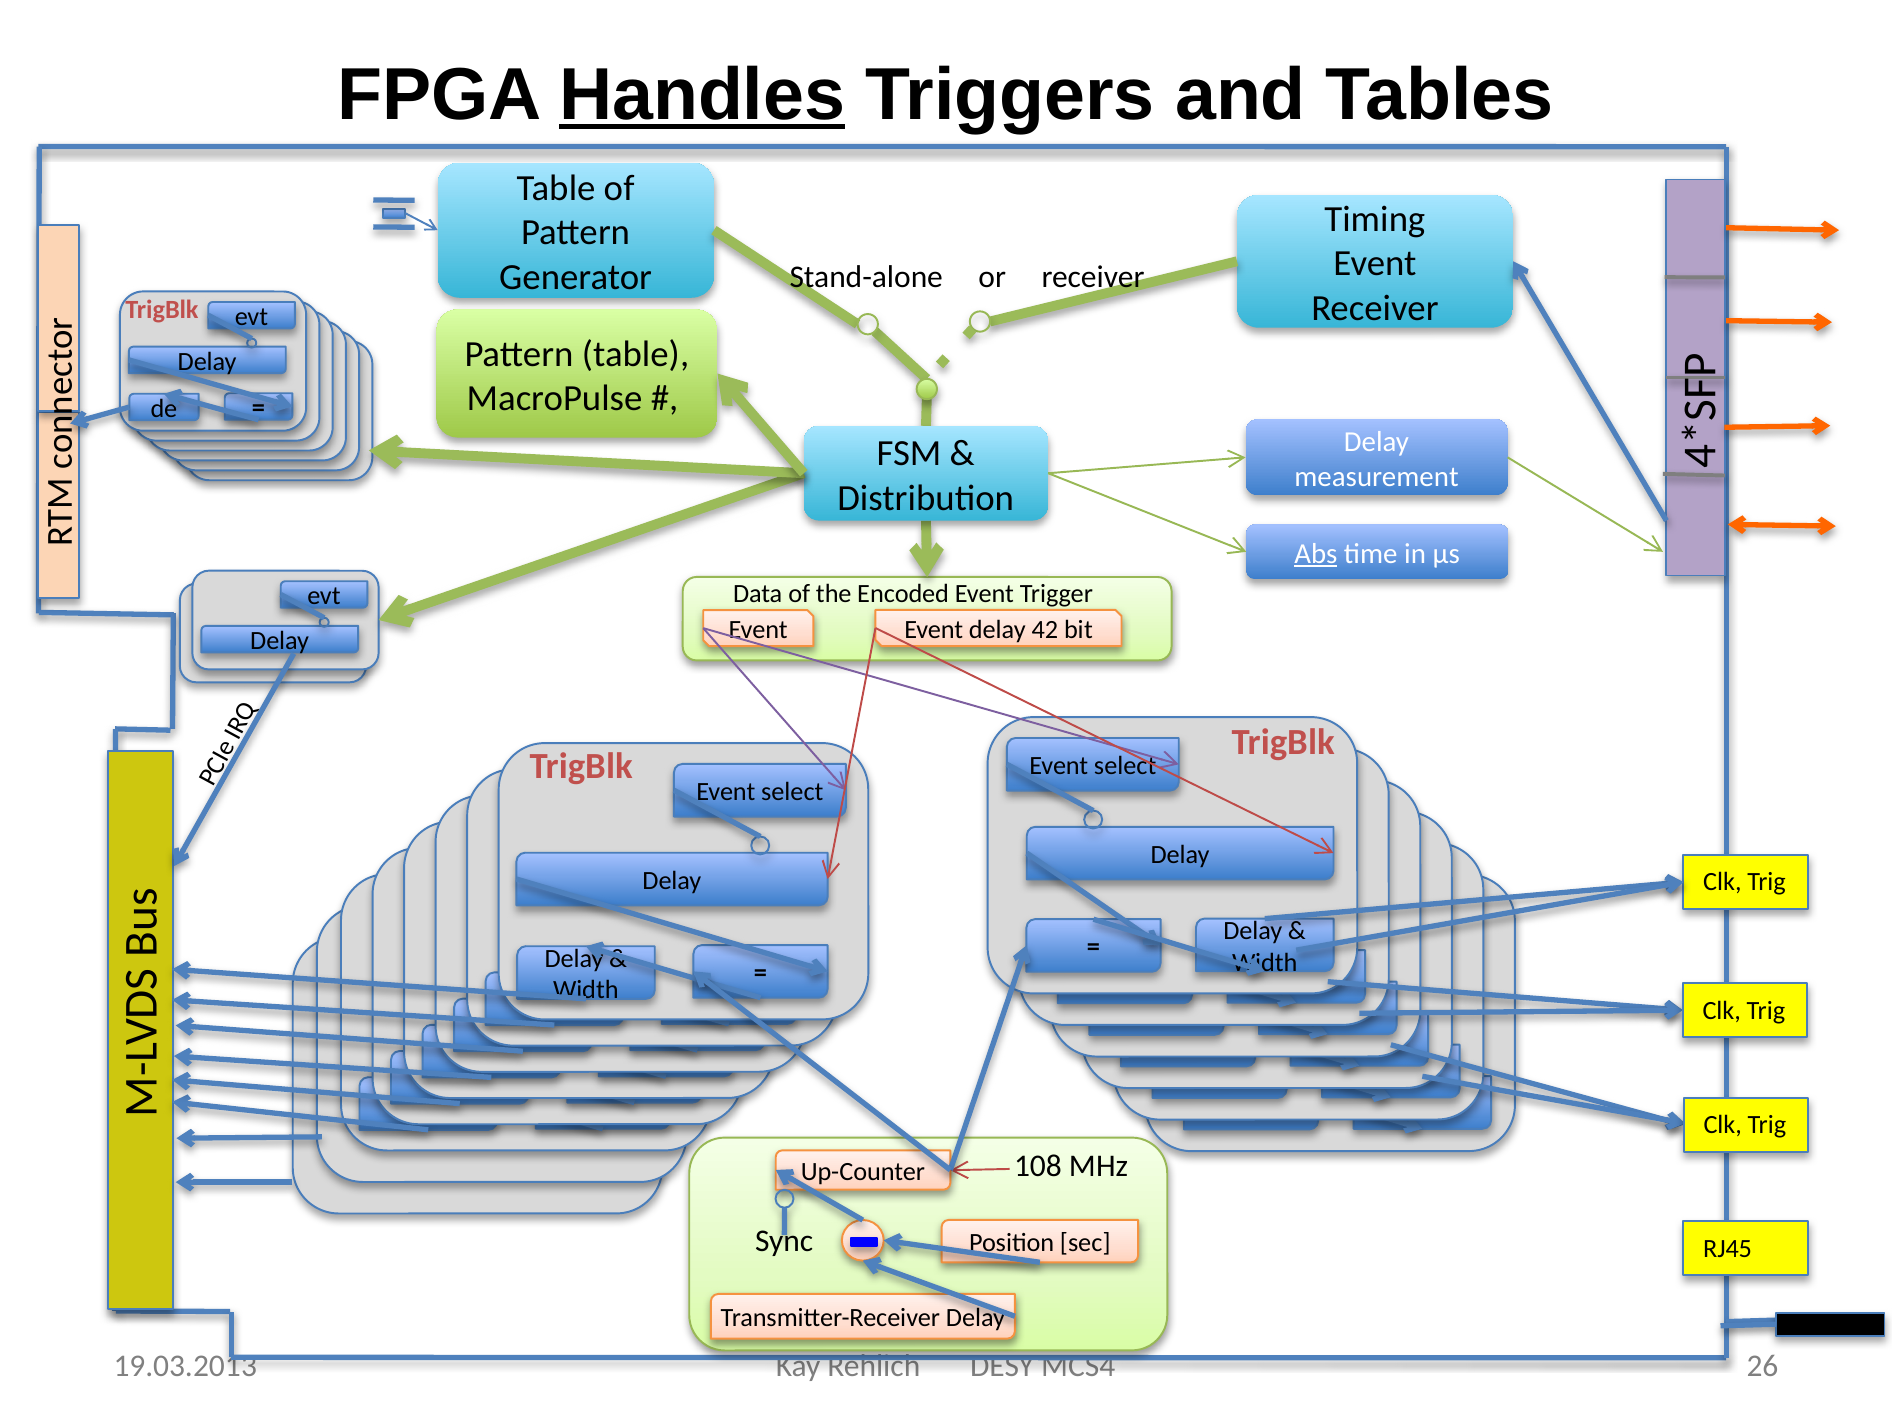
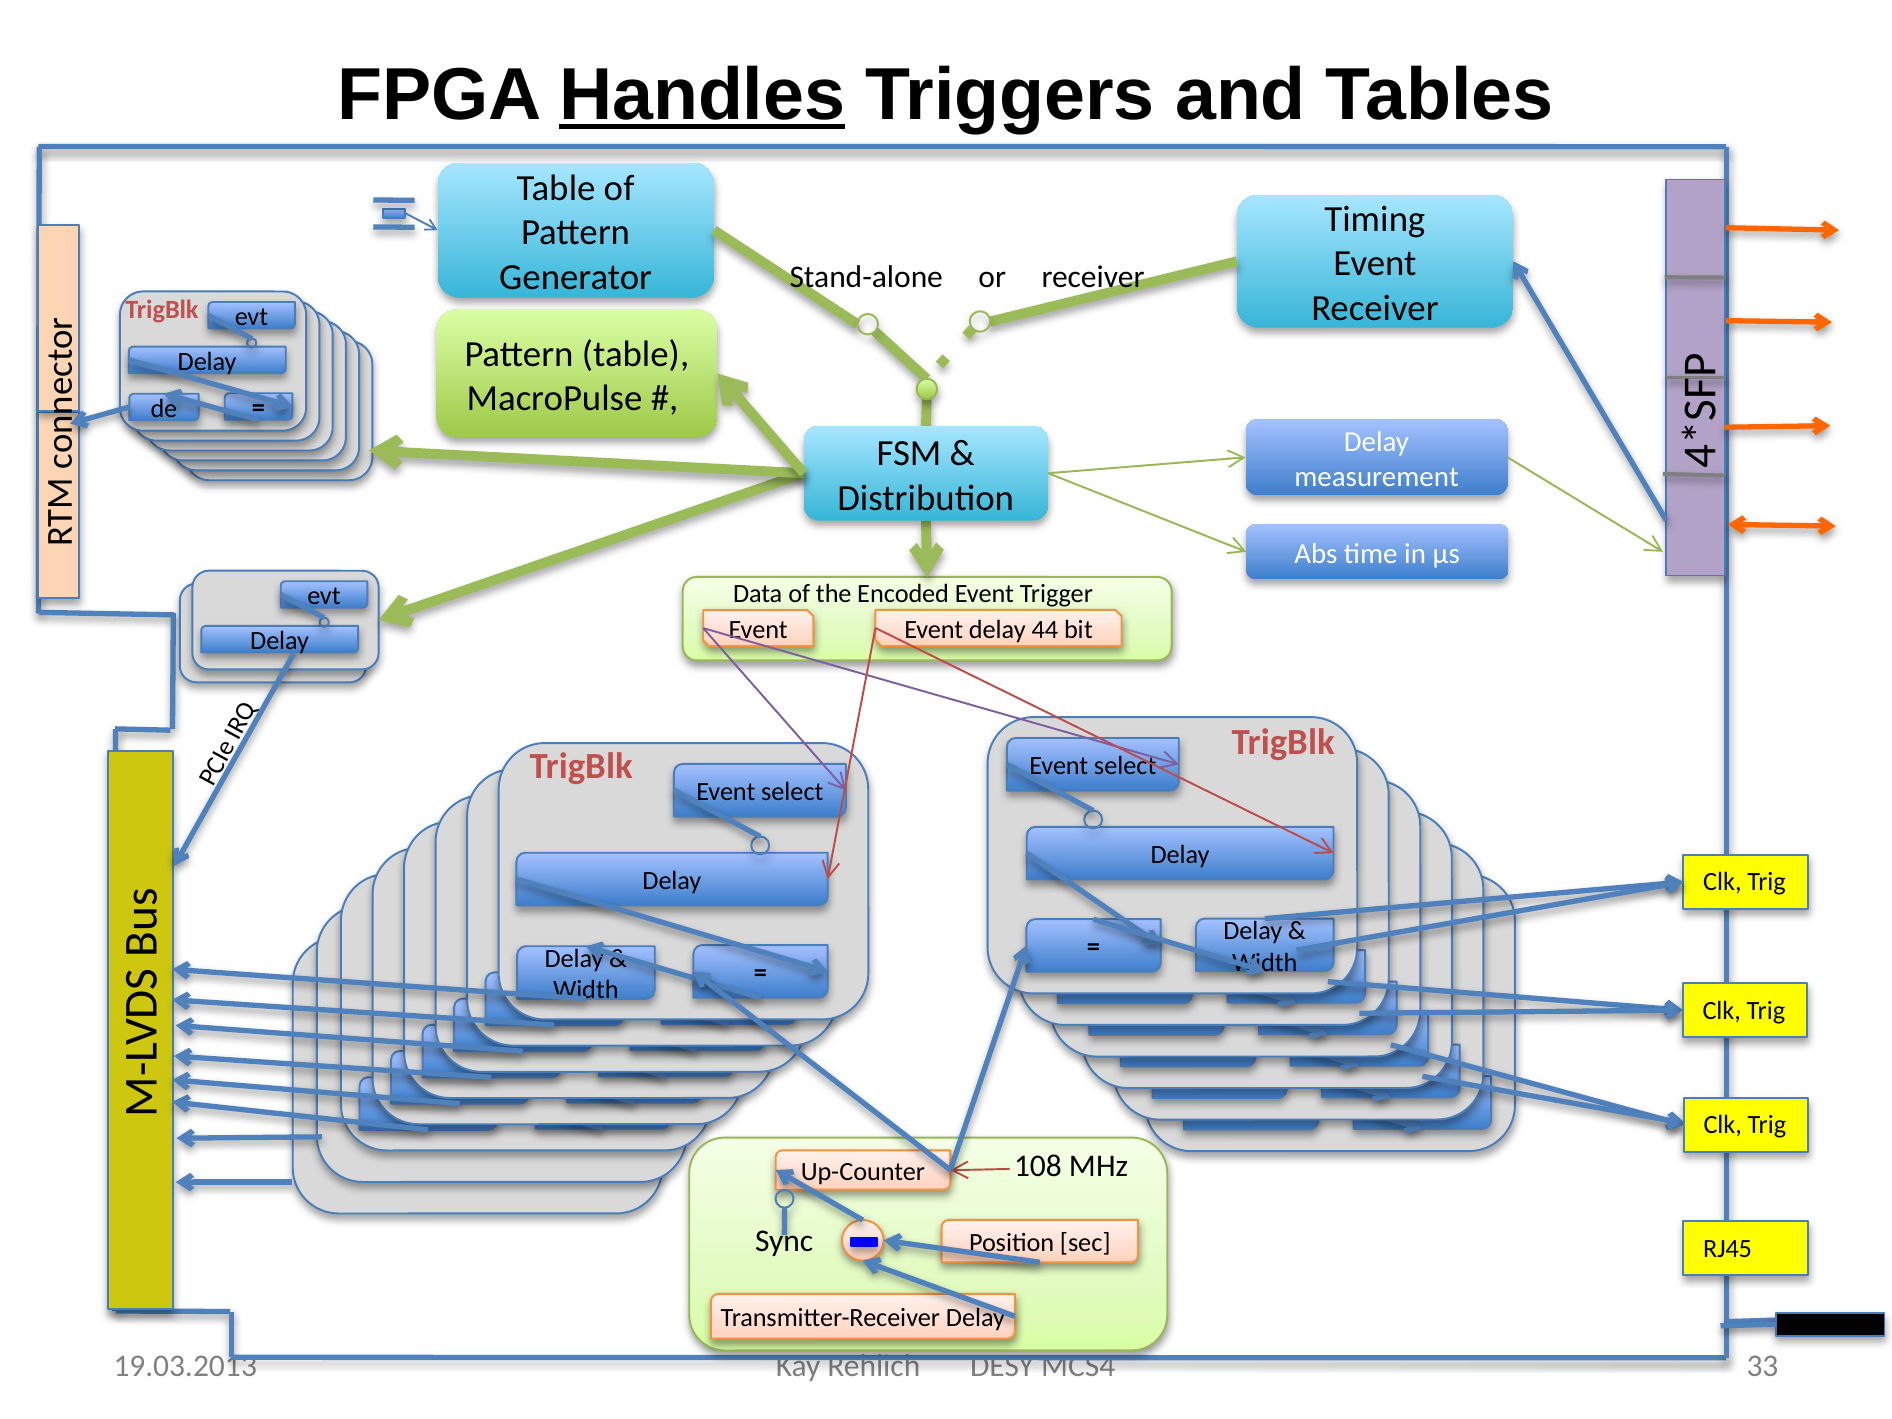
Abs underline: present -> none
42: 42 -> 44
26: 26 -> 33
